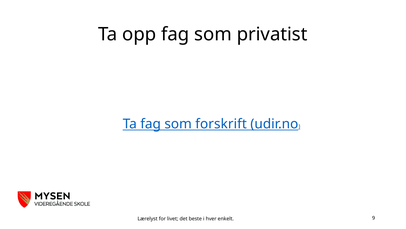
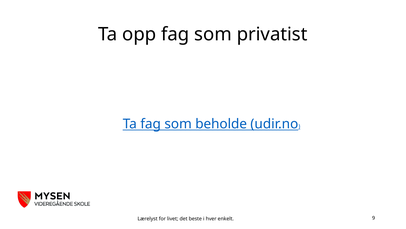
forskrift: forskrift -> beholde
